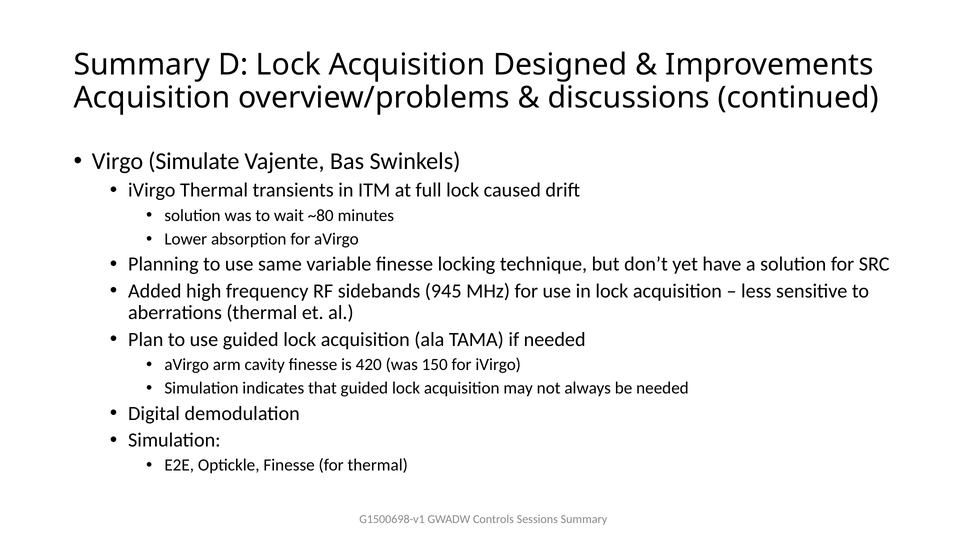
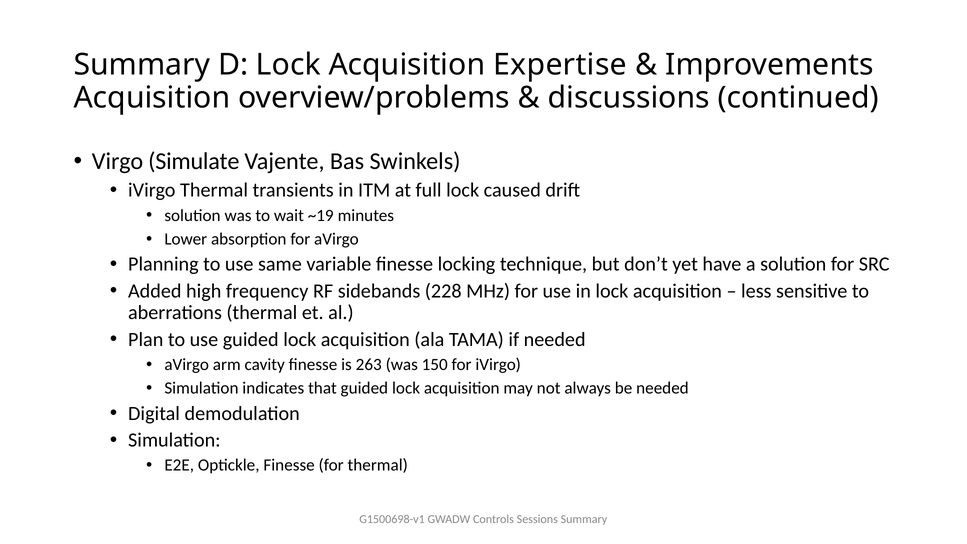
Designed: Designed -> Expertise
~80: ~80 -> ~19
945: 945 -> 228
420: 420 -> 263
